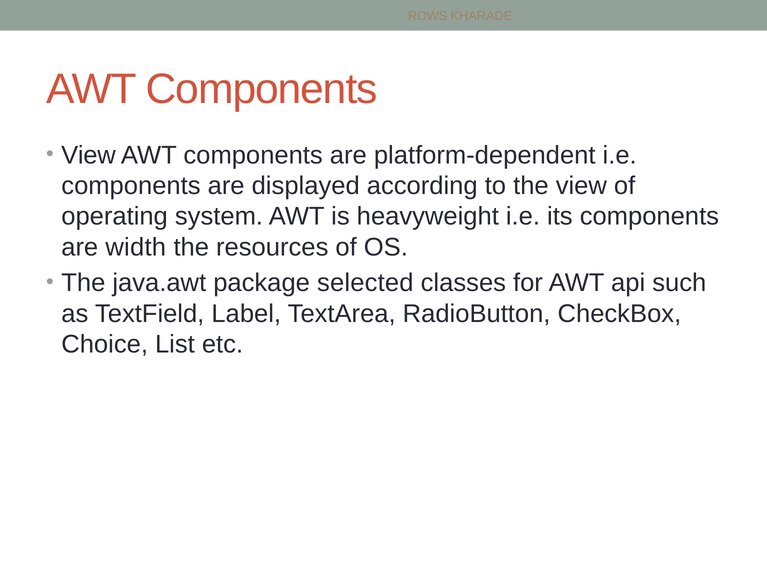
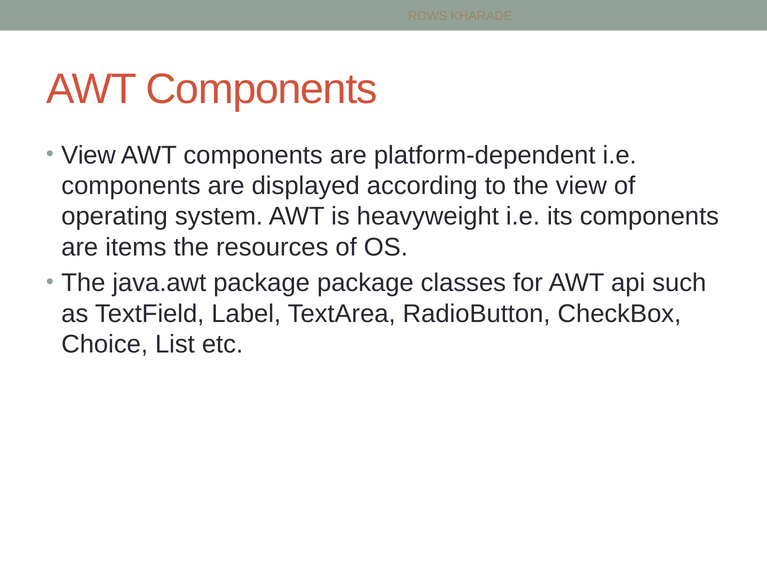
width: width -> items
package selected: selected -> package
